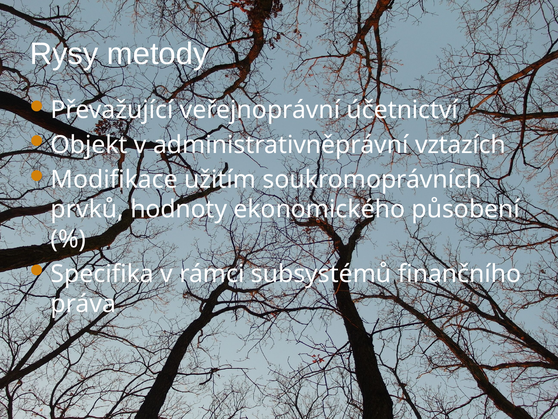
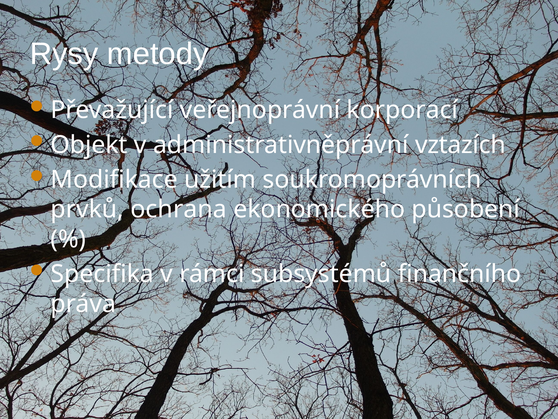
účetnictví: účetnictví -> korporací
hodnoty: hodnoty -> ochrana
